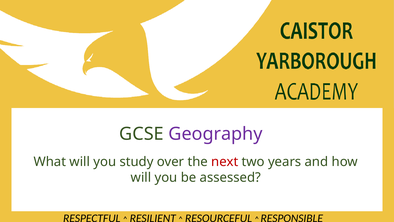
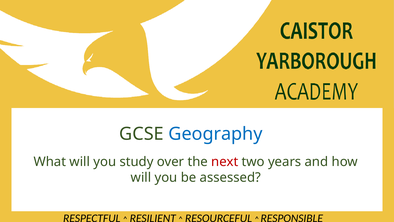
Geography colour: purple -> blue
